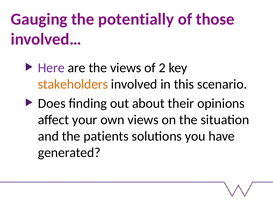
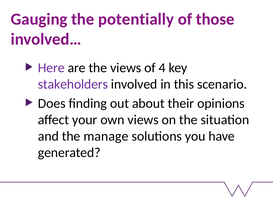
2: 2 -> 4
stakeholders colour: orange -> purple
patients: patients -> manage
